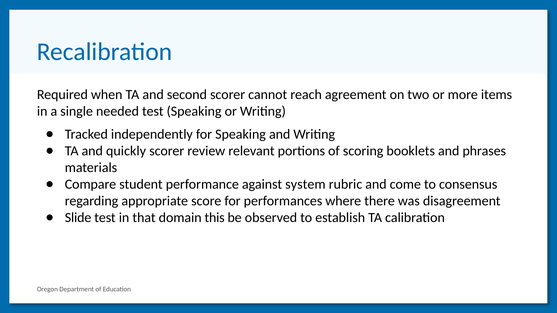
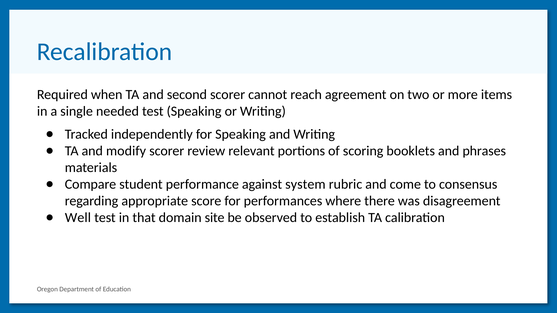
quickly: quickly -> modify
Slide: Slide -> Well
this: this -> site
